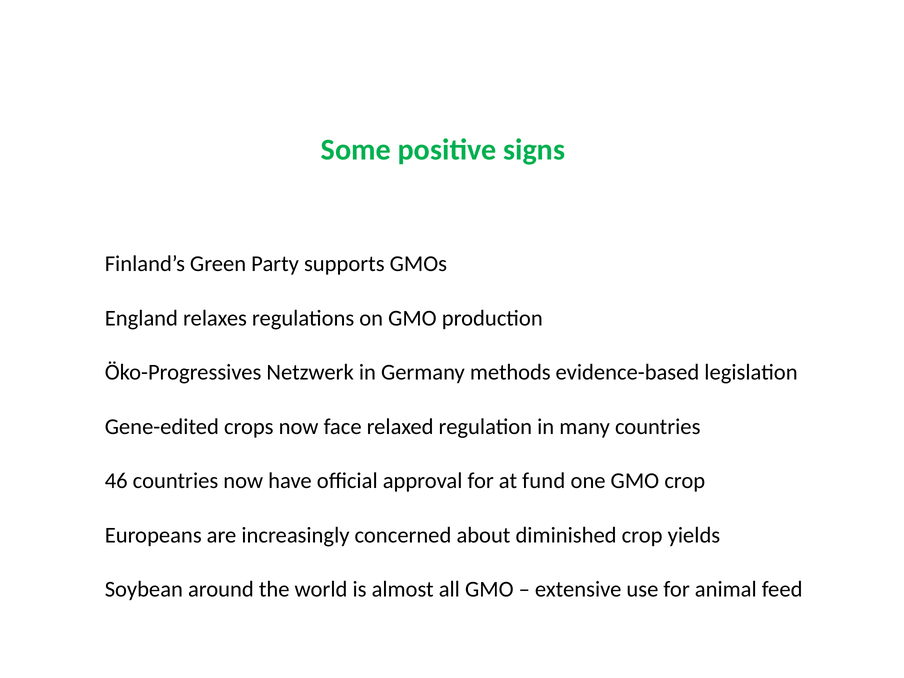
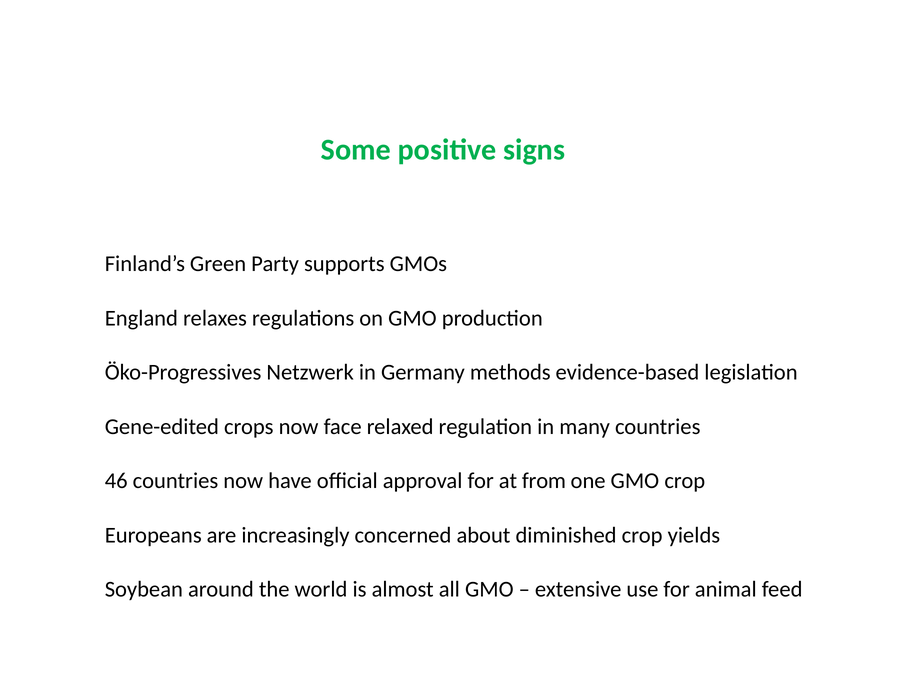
fund: fund -> from
